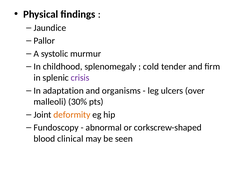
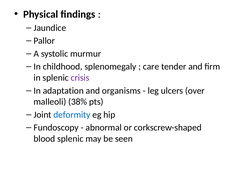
cold: cold -> care
30%: 30% -> 38%
deformity colour: orange -> blue
blood clinical: clinical -> splenic
